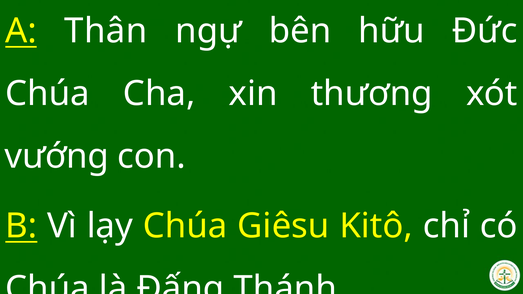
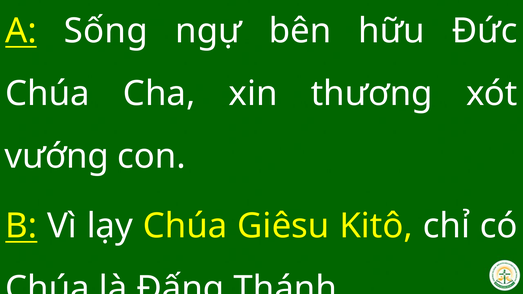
Thân: Thân -> Sống
